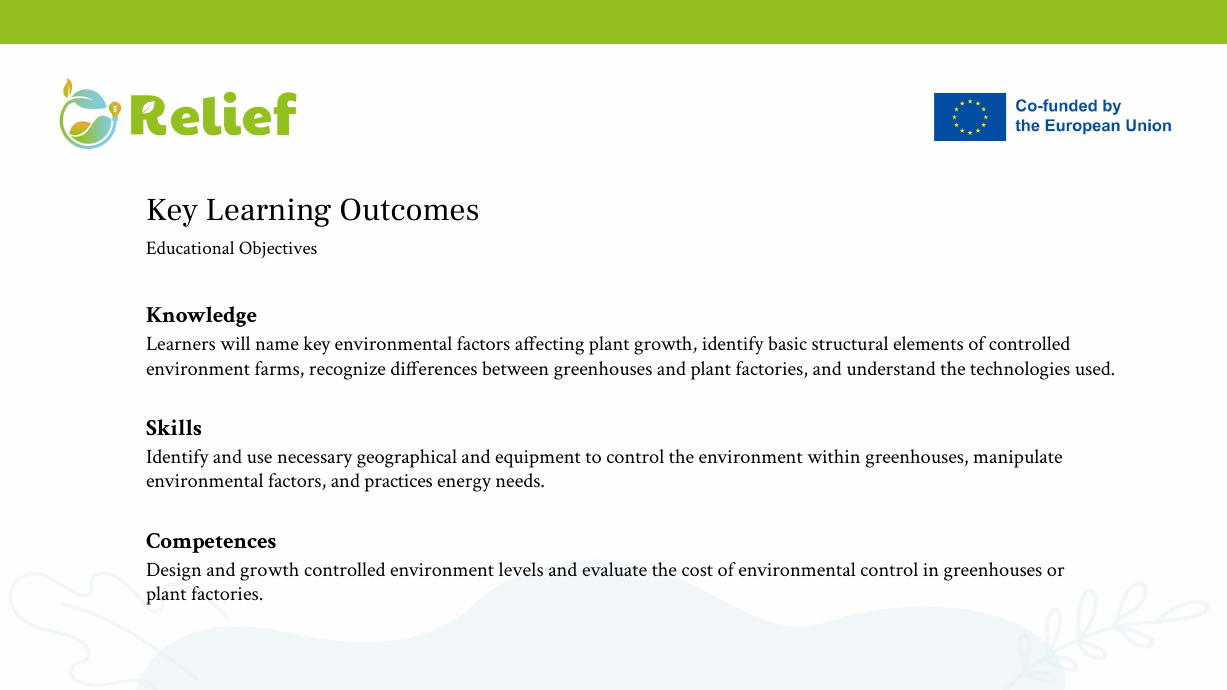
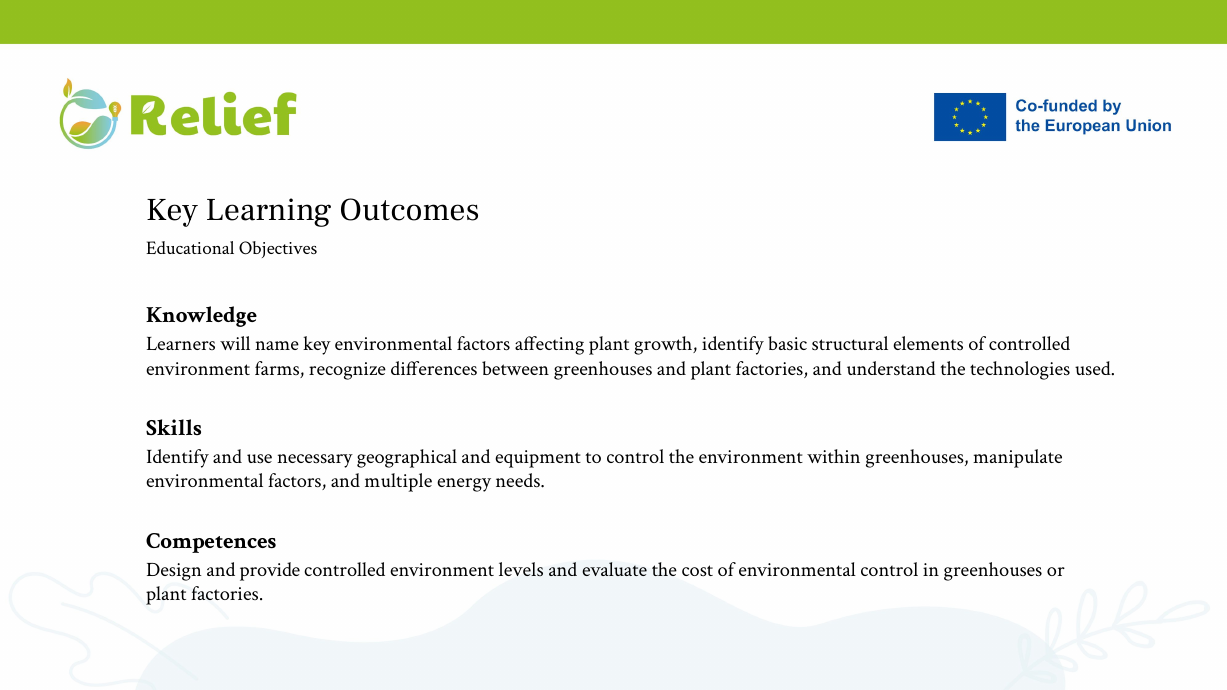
practices: practices -> multiple
and growth: growth -> provide
